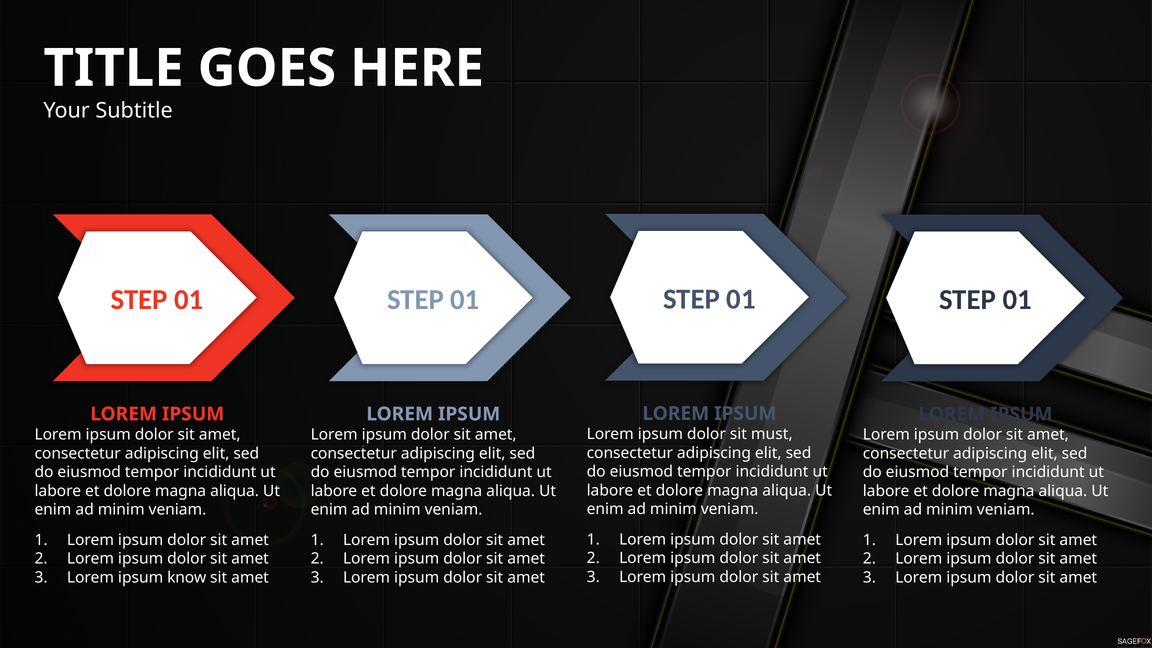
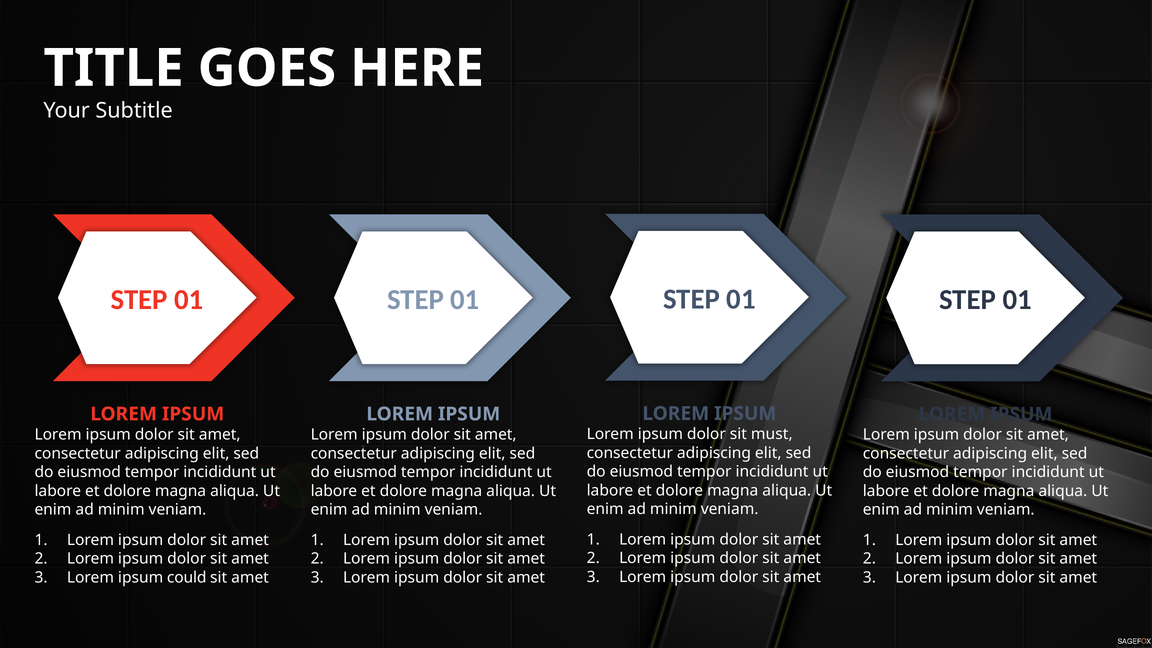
know: know -> could
